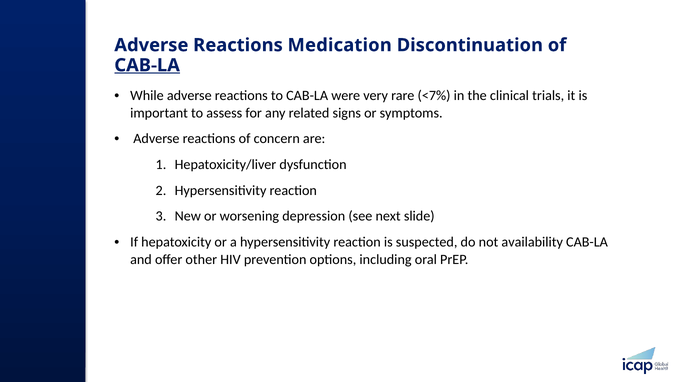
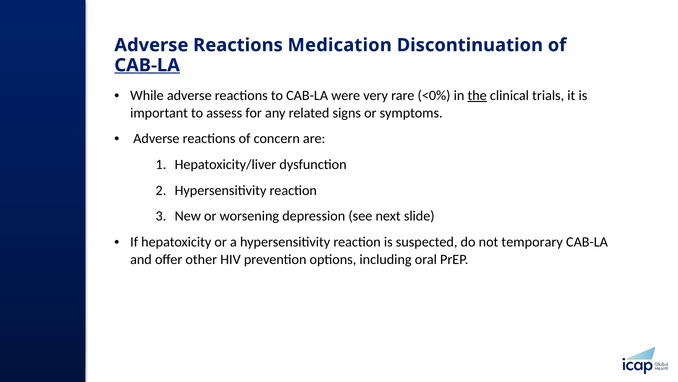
<7%: <7% -> <0%
the underline: none -> present
availability: availability -> temporary
